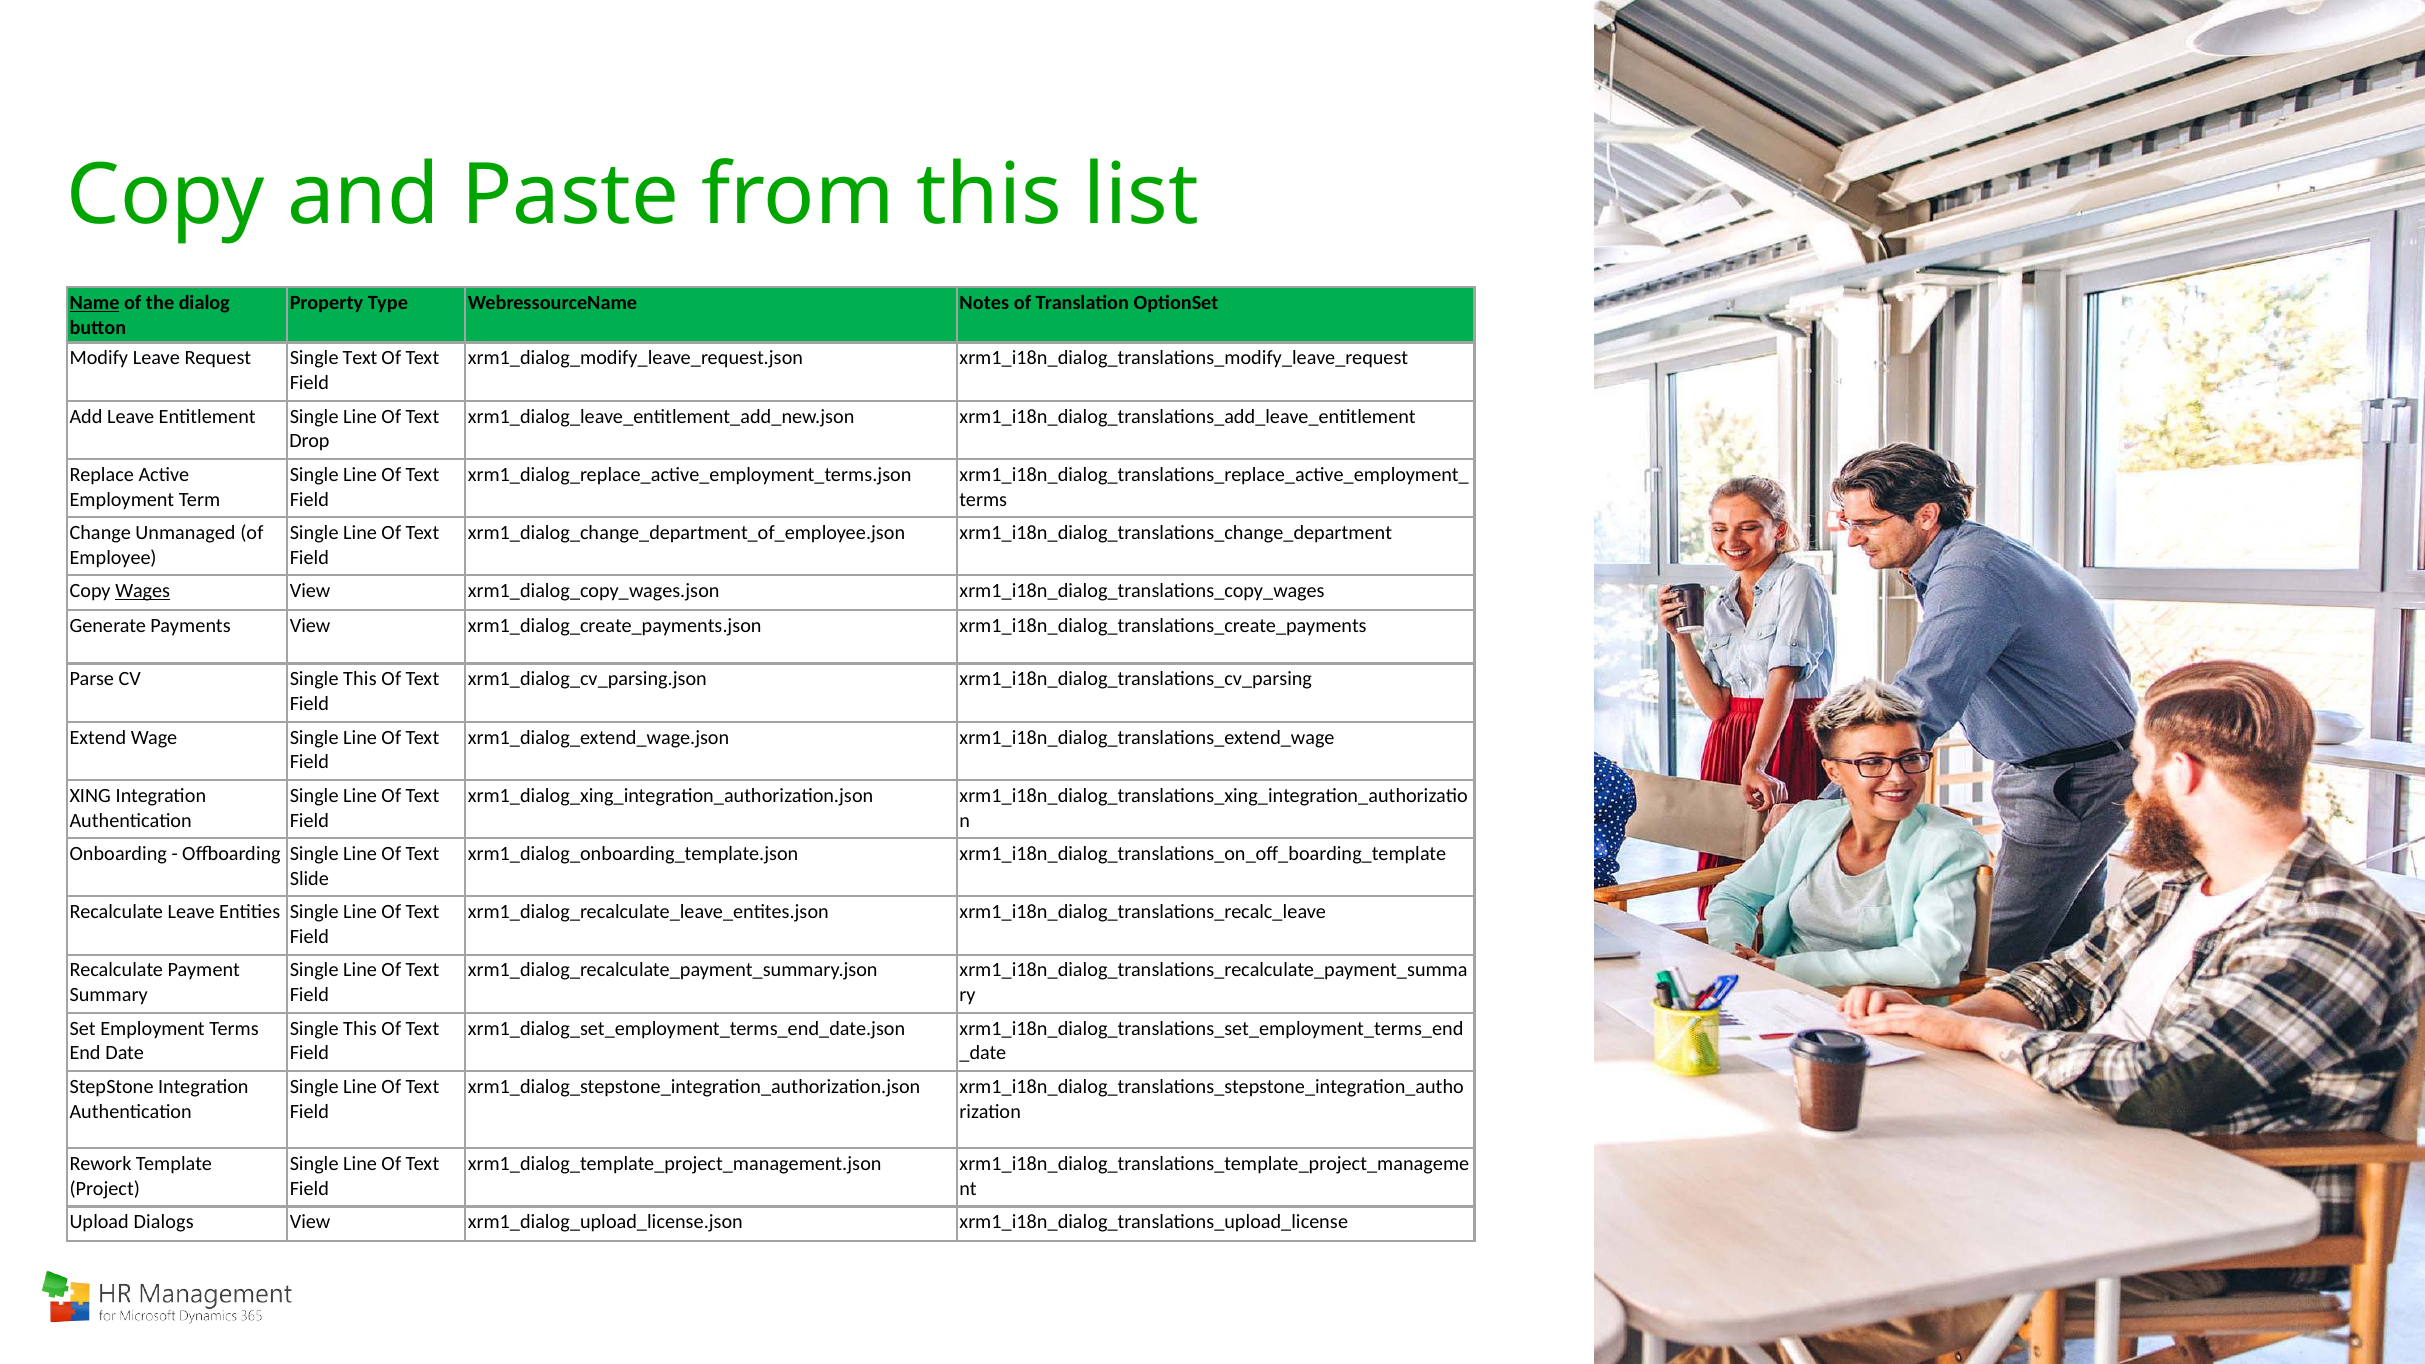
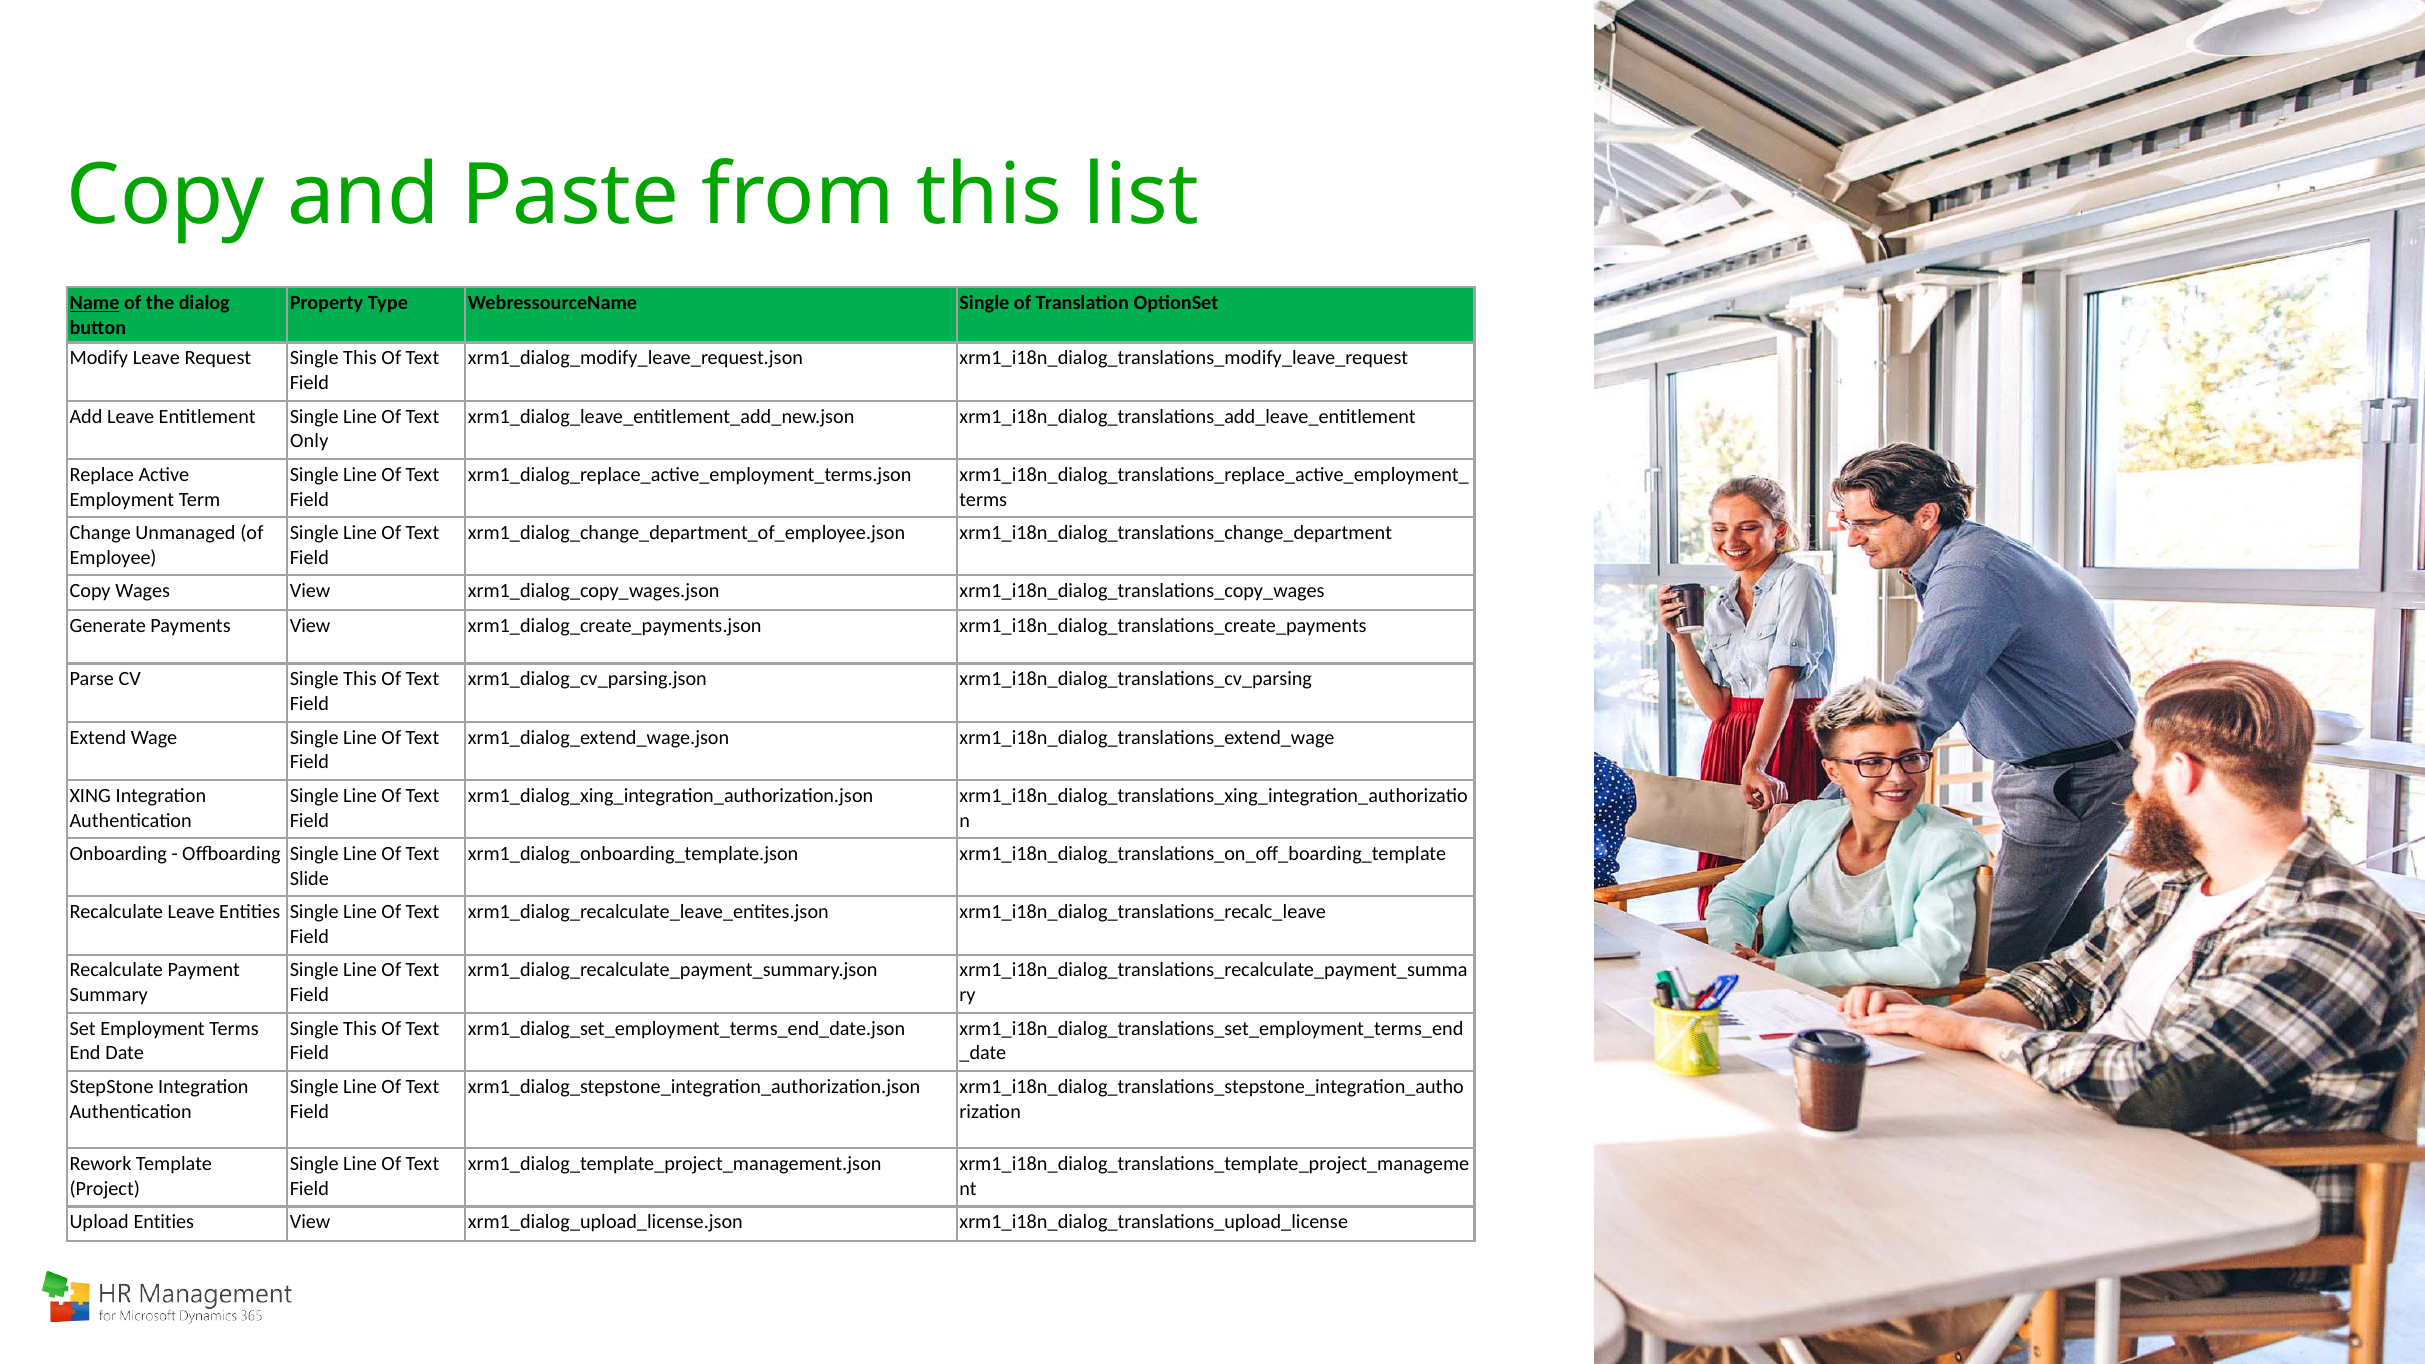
WebressourceName Notes: Notes -> Single
Request Single Text: Text -> This
Drop: Drop -> Only
Wages underline: present -> none
Upload Dialogs: Dialogs -> Entities
